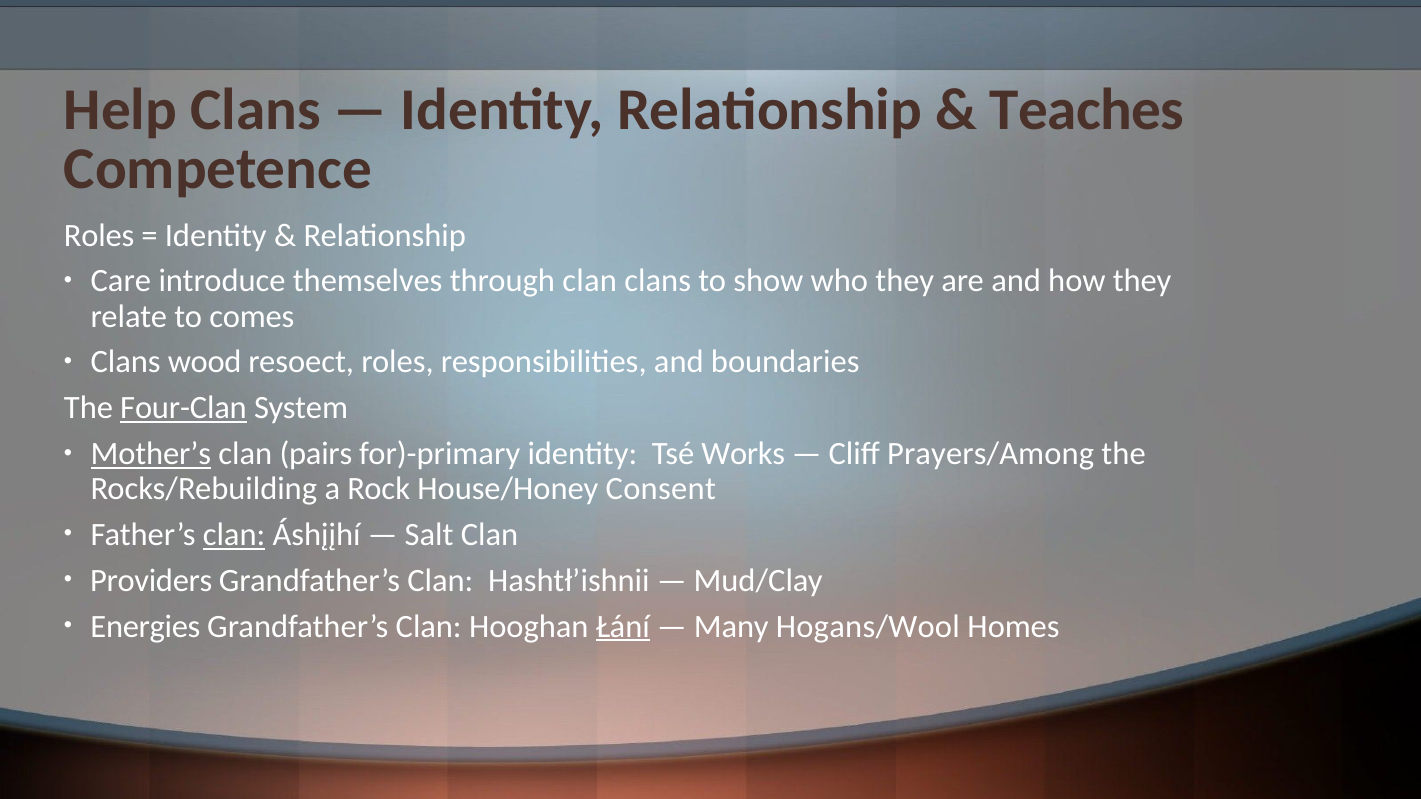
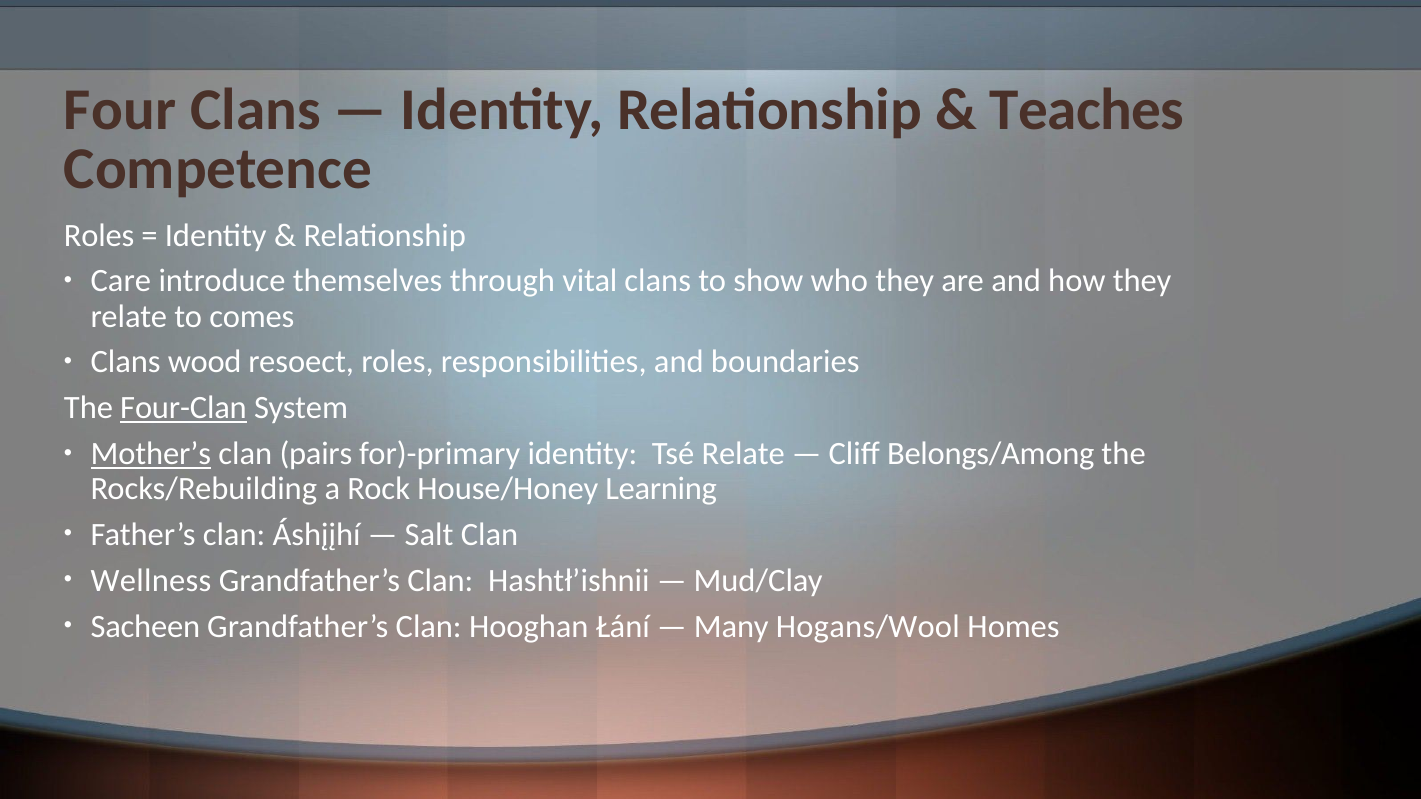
Help: Help -> Four
through clan: clan -> vital
Tsé Works: Works -> Relate
Prayers/Among: Prayers/Among -> Belongs/Among
Consent: Consent -> Learning
clan at (234, 535) underline: present -> none
Providers: Providers -> Wellness
Energies: Energies -> Sacheen
Łání underline: present -> none
